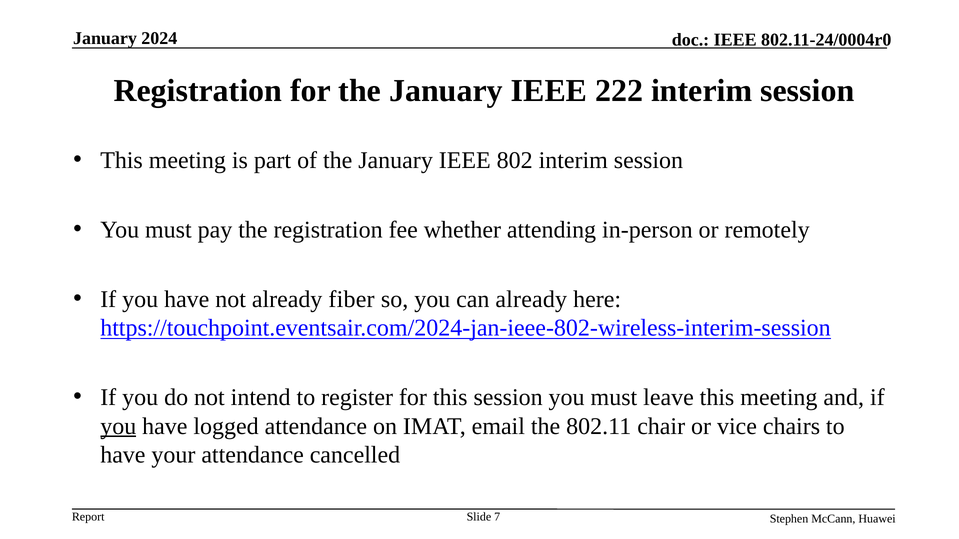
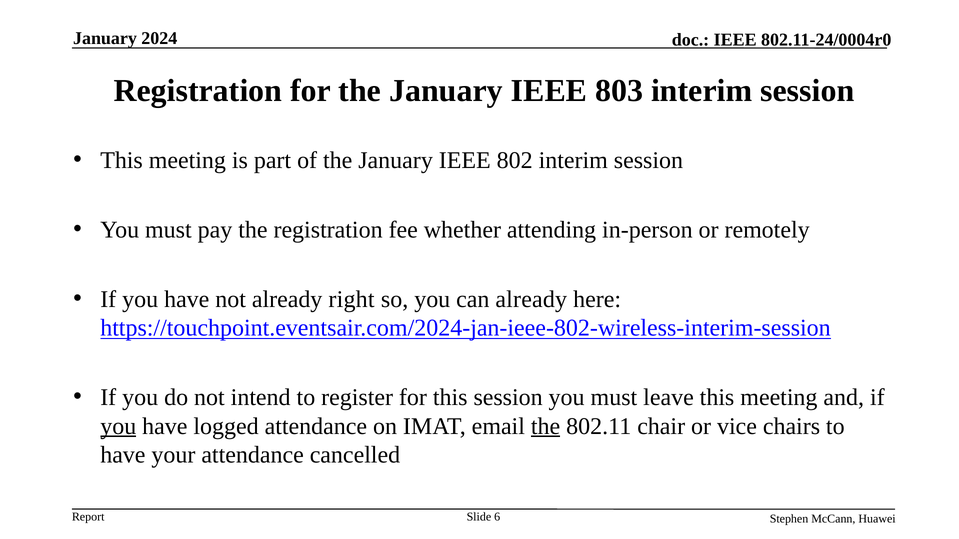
222: 222 -> 803
fiber: fiber -> right
the at (546, 426) underline: none -> present
7: 7 -> 6
